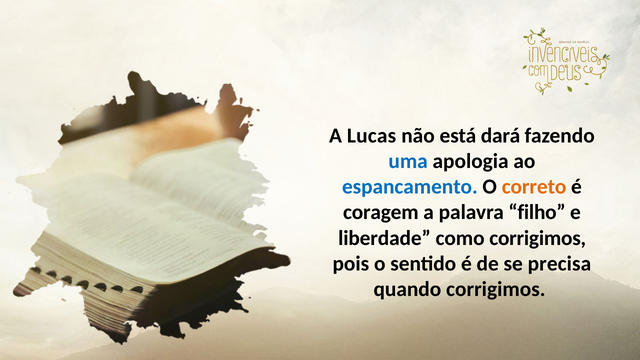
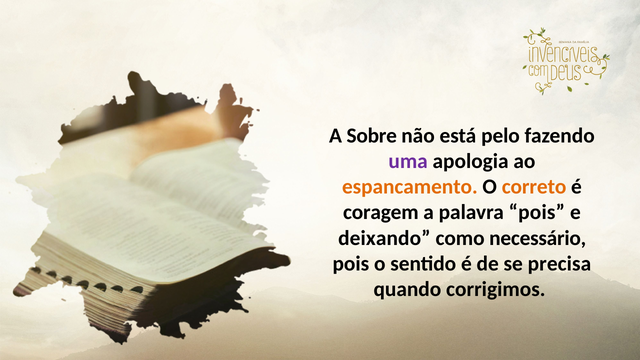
Lucas: Lucas -> Sobre
dará: dará -> pelo
uma colour: blue -> purple
espancamento colour: blue -> orange
palavra filho: filho -> pois
liberdade: liberdade -> deixando
como corrigimos: corrigimos -> necessário
